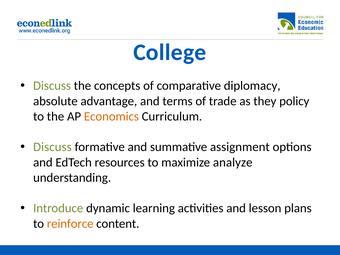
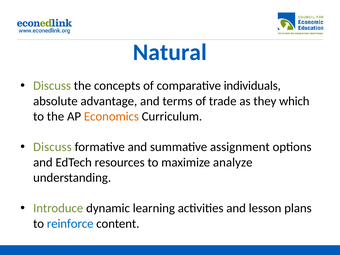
College: College -> Natural
diplomacy: diplomacy -> individuals
policy: policy -> which
reinforce colour: orange -> blue
